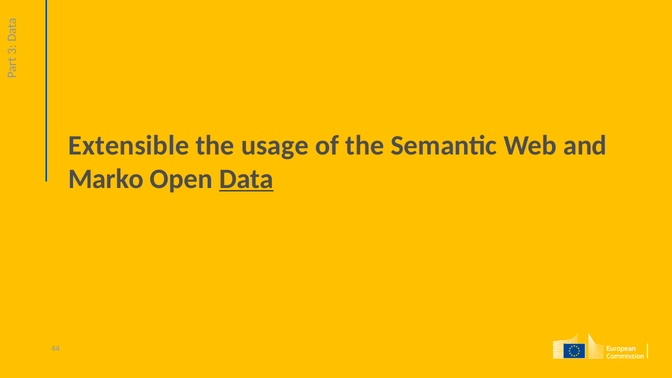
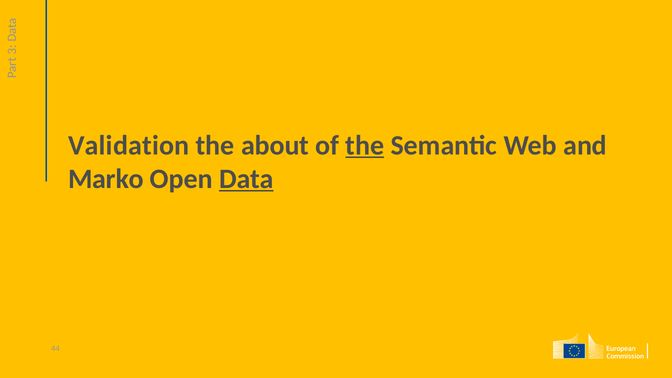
Extensible: Extensible -> Validation
usage: usage -> about
the at (365, 145) underline: none -> present
